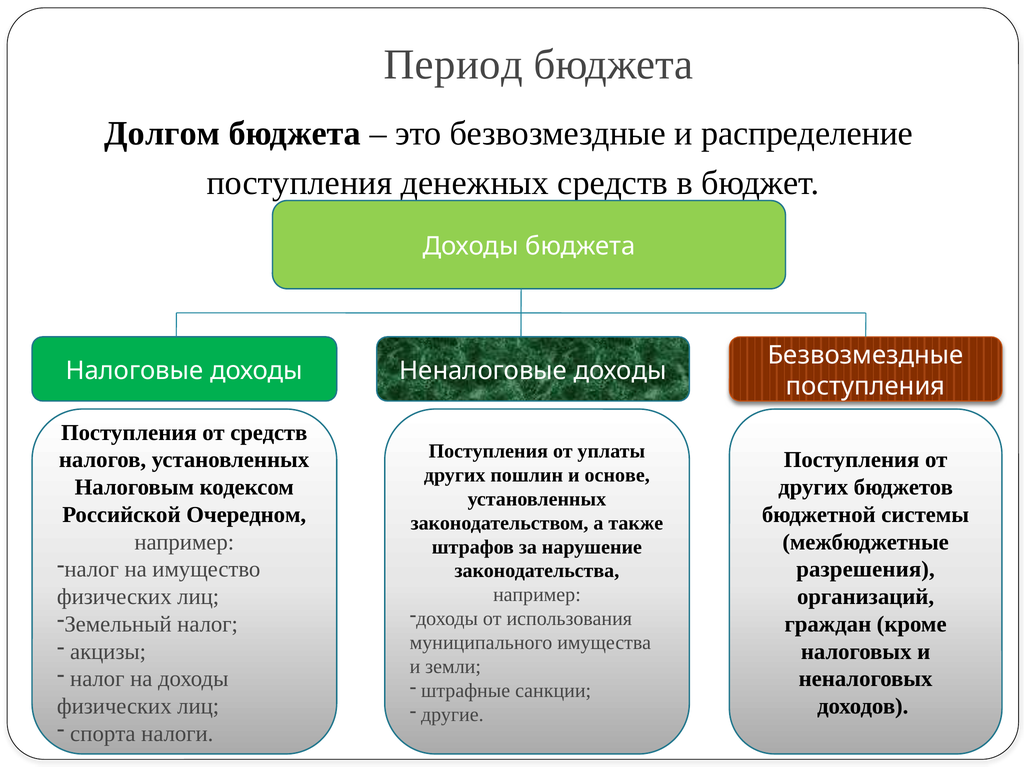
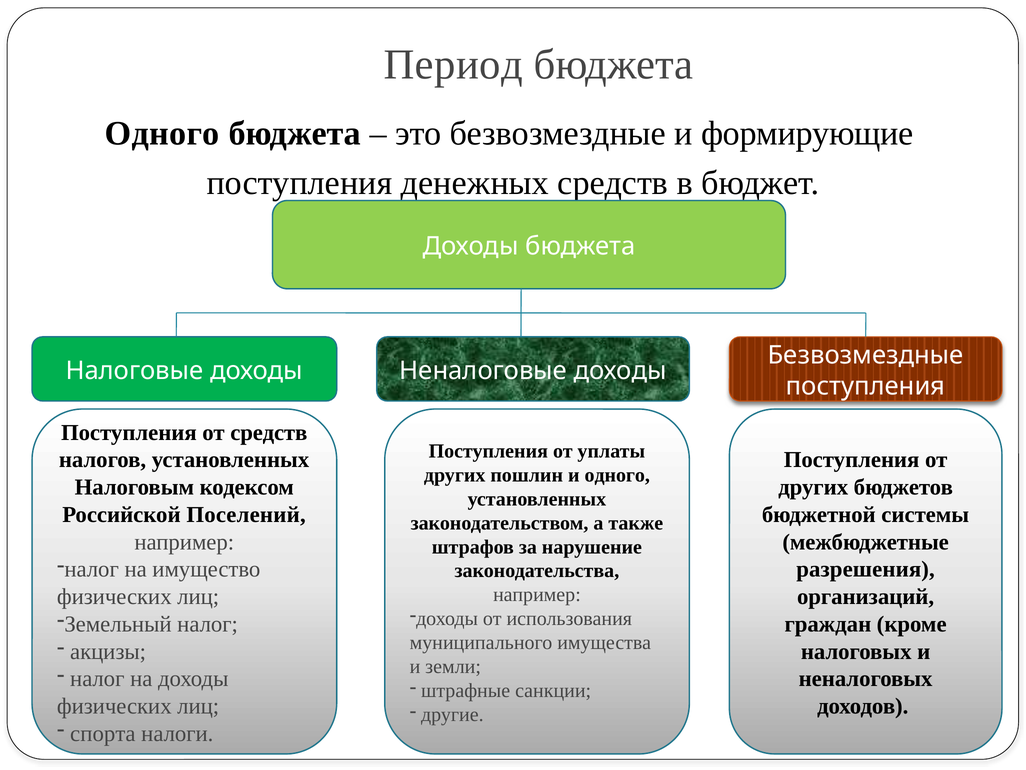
Долгом at (162, 133): Долгом -> Одного
распределение: распределение -> формирующие
и основе: основе -> одного
Очередном: Очередном -> Поселений
